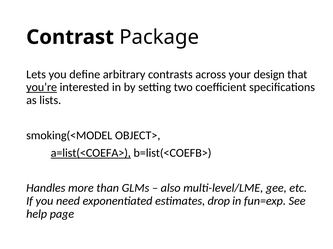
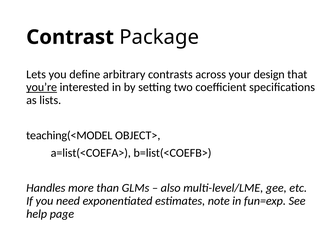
smoking(<MODEL: smoking(<MODEL -> teaching(<MODEL
a=list(<COEFA> underline: present -> none
drop: drop -> note
